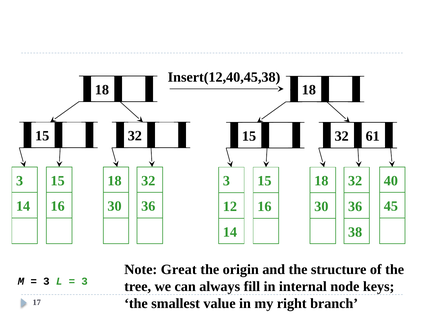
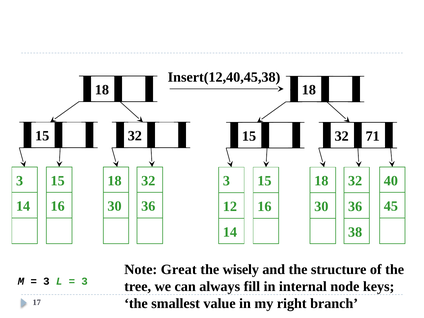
61: 61 -> 71
origin: origin -> wisely
